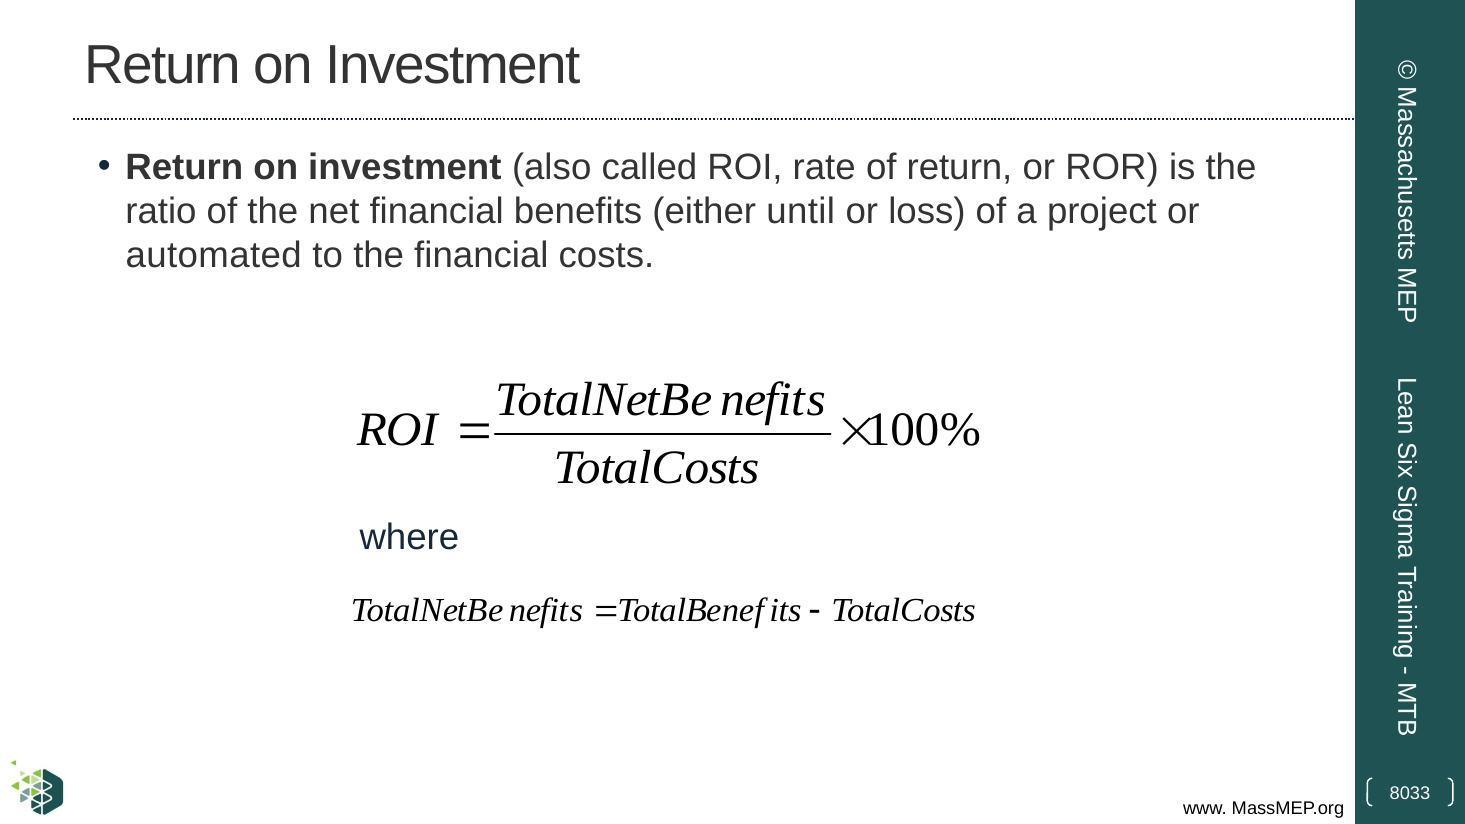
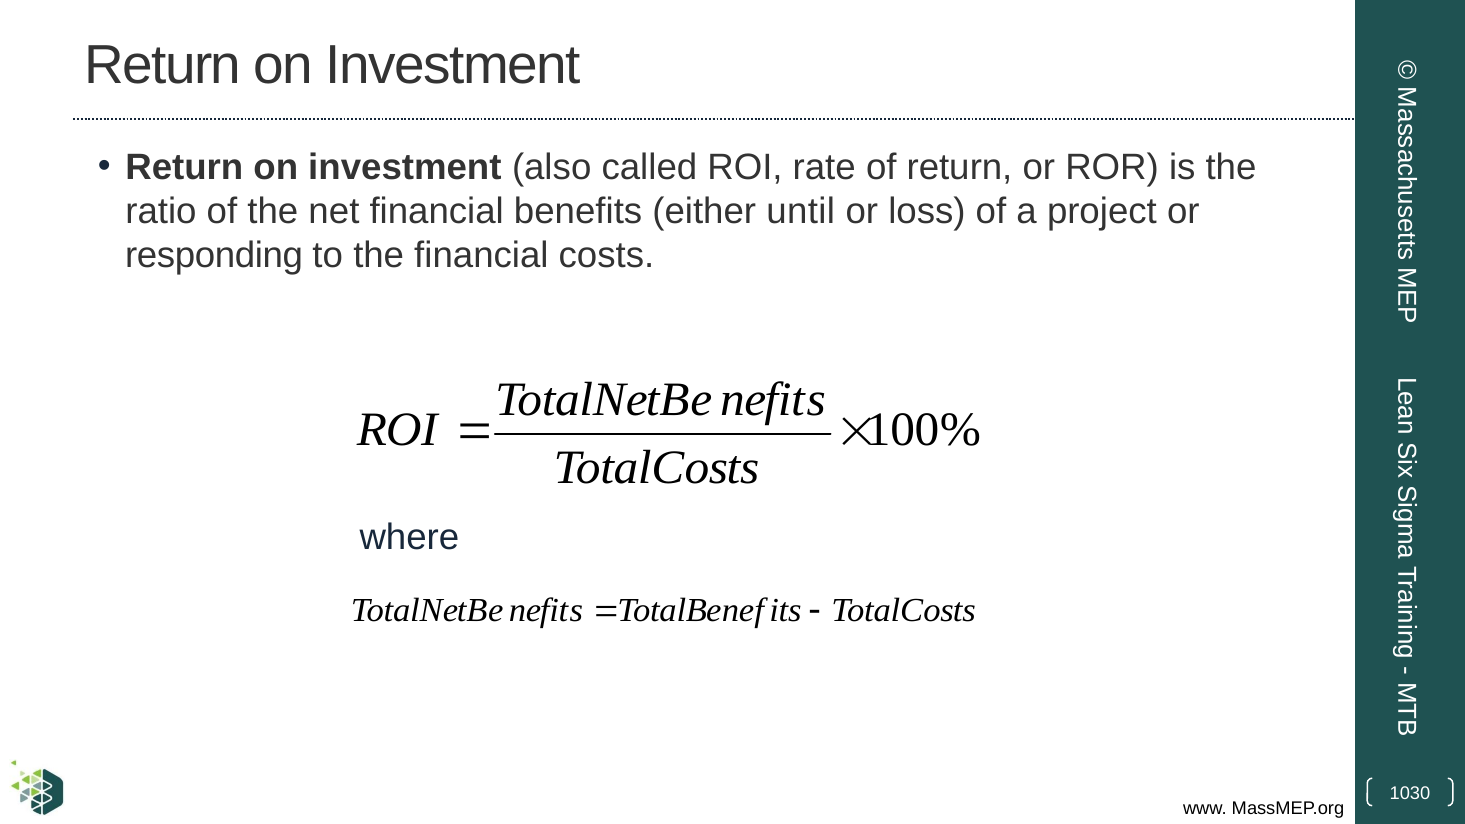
automated: automated -> responding
8033: 8033 -> 1030
